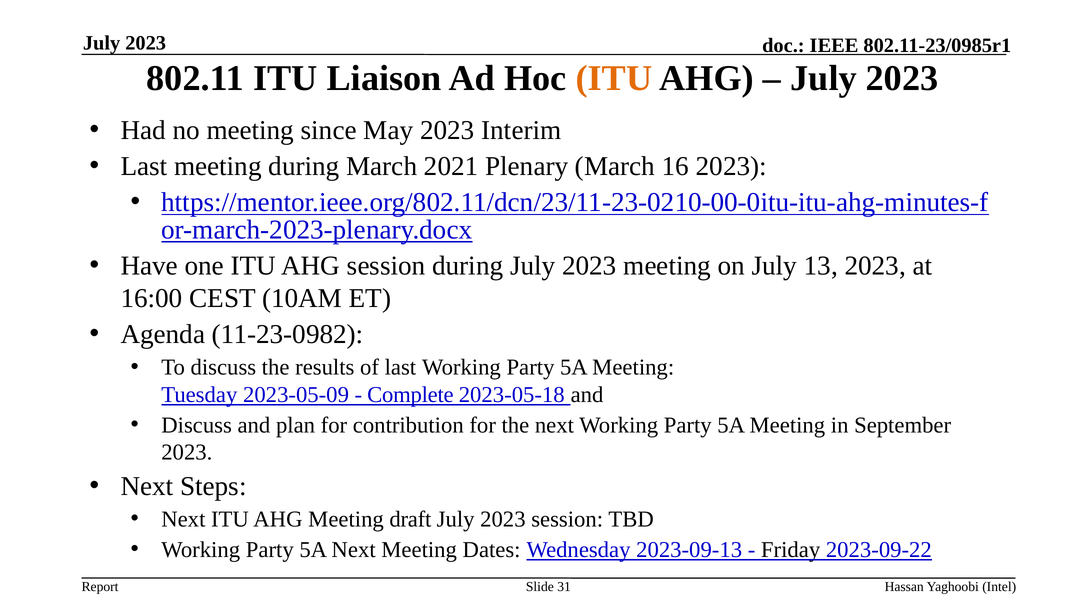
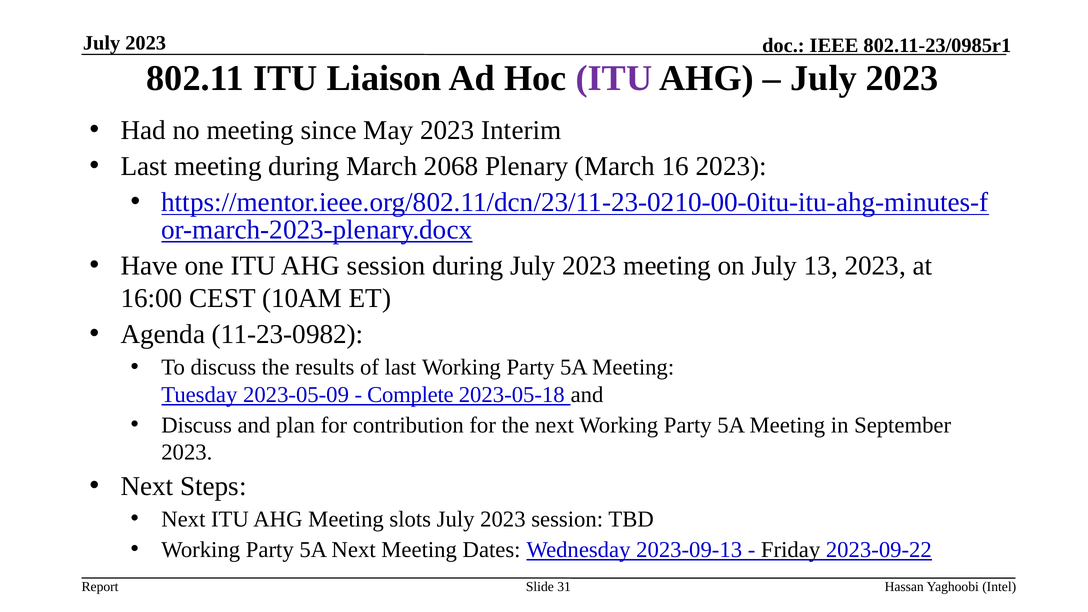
ITU at (614, 78) colour: orange -> purple
2021: 2021 -> 2068
draft: draft -> slots
